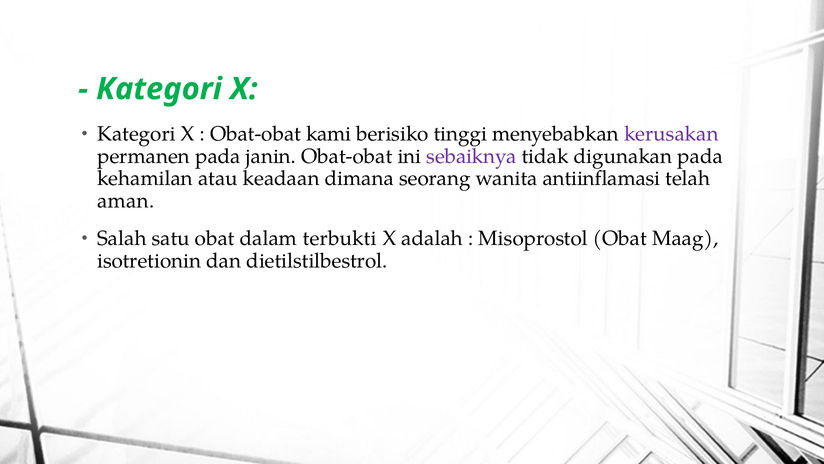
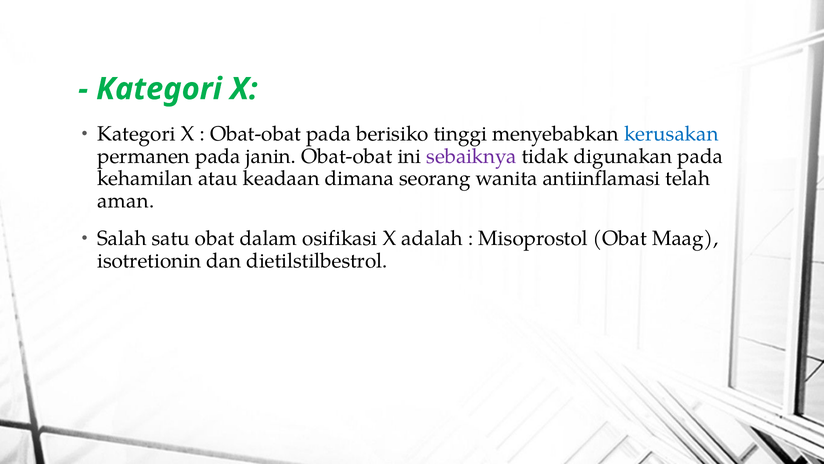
Obat-obat kami: kami -> pada
kerusakan colour: purple -> blue
terbukti: terbukti -> osifikasi
